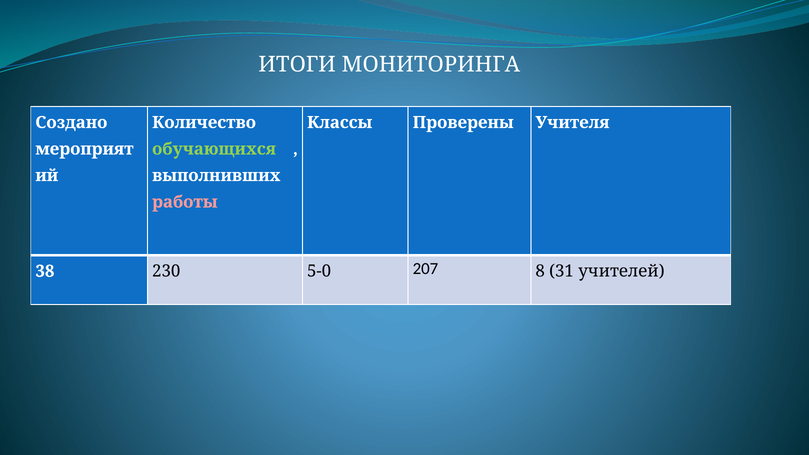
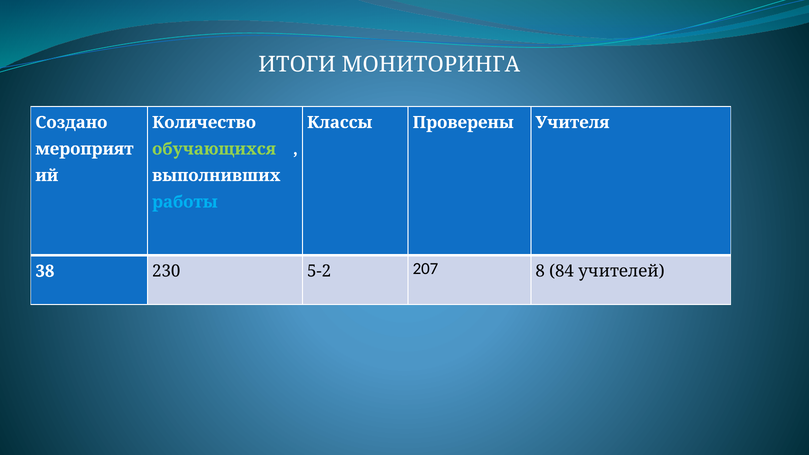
работы colour: pink -> light blue
5-0: 5-0 -> 5-2
31: 31 -> 84
